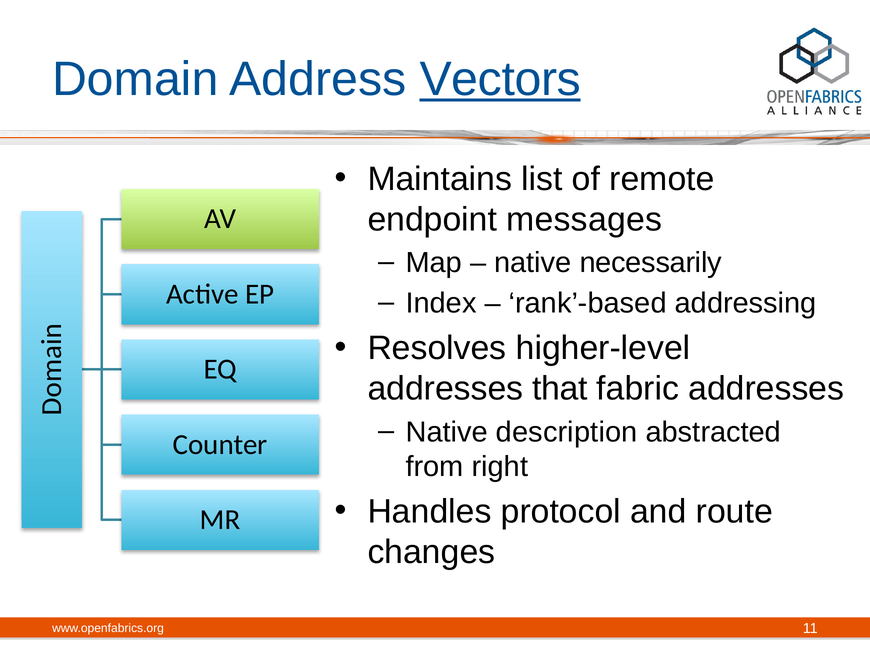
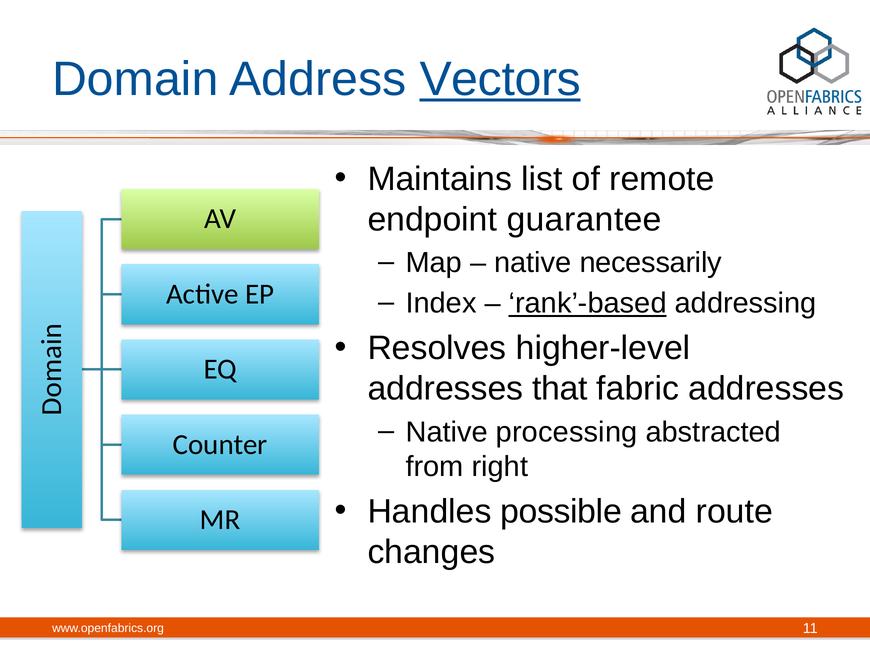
messages: messages -> guarantee
rank’-based underline: none -> present
description: description -> processing
protocol: protocol -> possible
